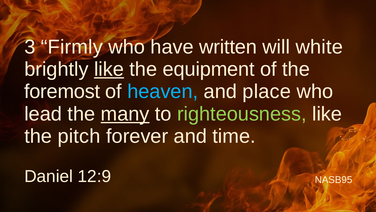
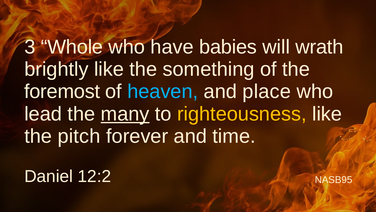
Firmly: Firmly -> Whole
written: written -> babies
white: white -> wrath
like at (109, 69) underline: present -> none
equipment: equipment -> something
righteousness colour: light green -> yellow
12:9: 12:9 -> 12:2
